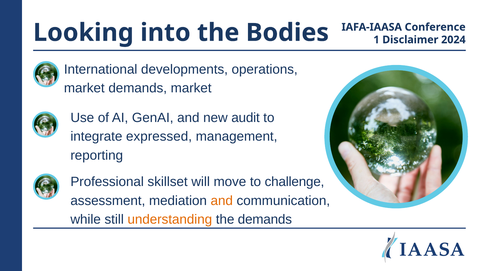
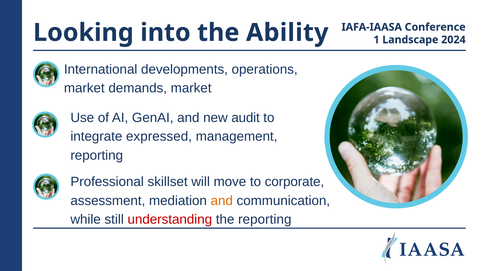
Bodies: Bodies -> Ability
Disclaimer: Disclaimer -> Landscape
challenge: challenge -> corporate
understanding colour: orange -> red
the demands: demands -> reporting
